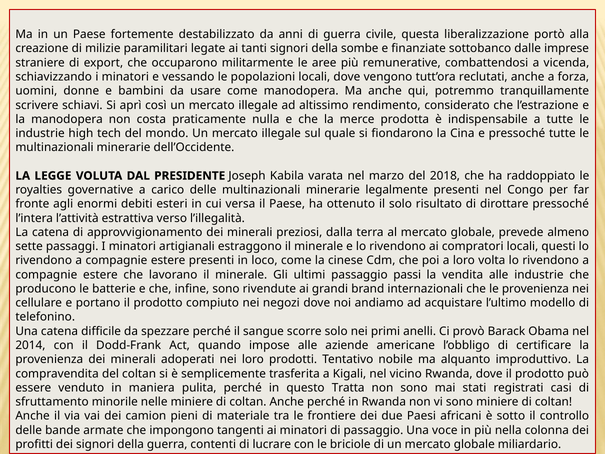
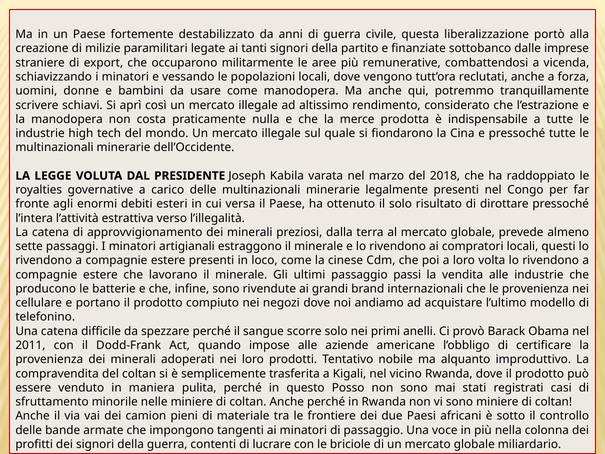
sombe: sombe -> partito
2014: 2014 -> 2011
Tratta: Tratta -> Posso
